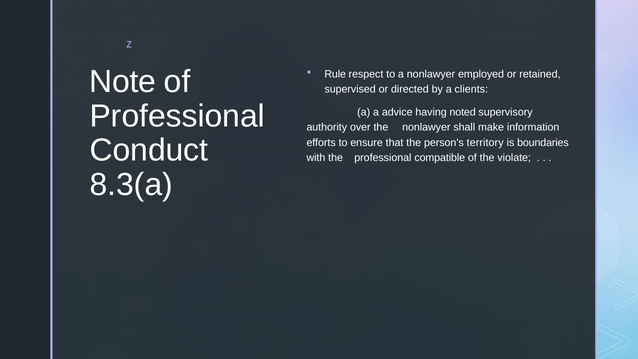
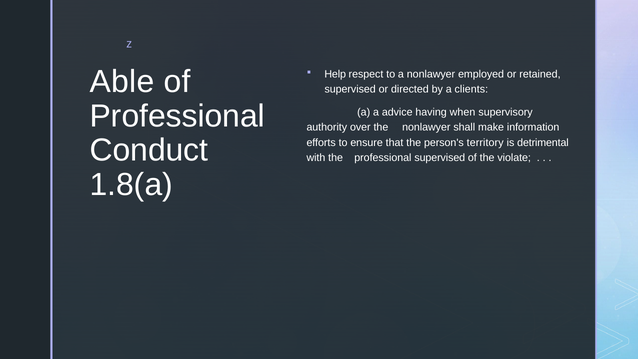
Note: Note -> Able
Rule: Rule -> Help
noted: noted -> when
boundaries: boundaries -> detrimental
professional compatible: compatible -> supervised
8.3(a: 8.3(a -> 1.8(a
